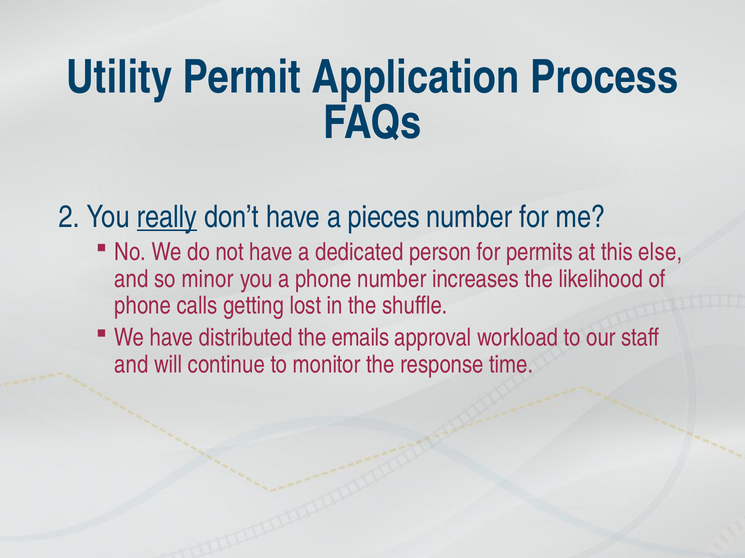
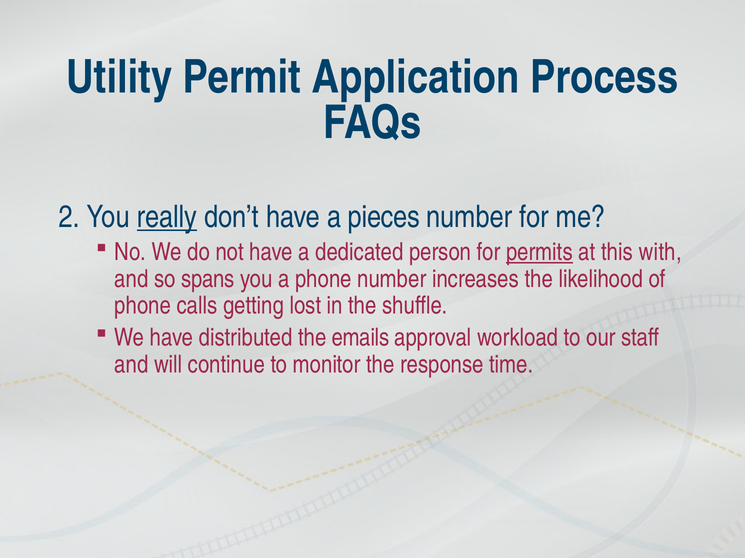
permits underline: none -> present
else: else -> with
minor: minor -> spans
